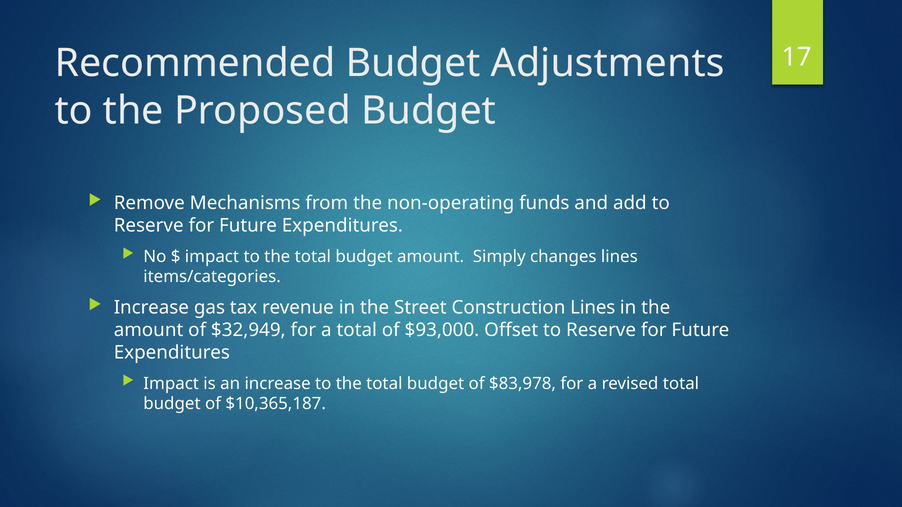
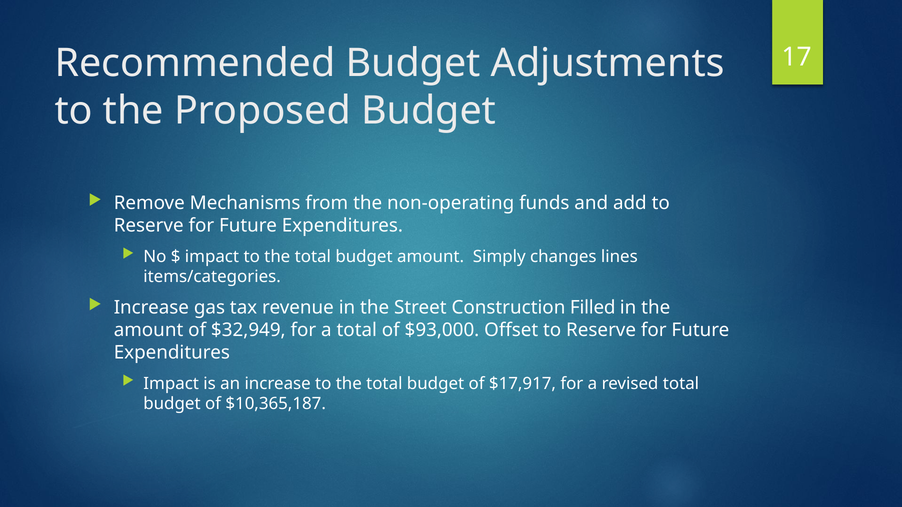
Construction Lines: Lines -> Filled
$83,978: $83,978 -> $17,917
